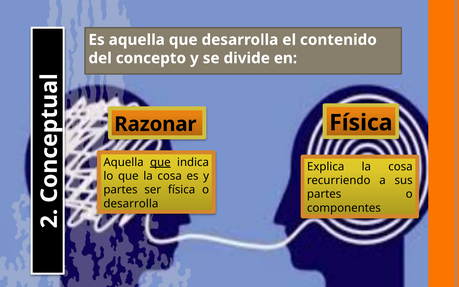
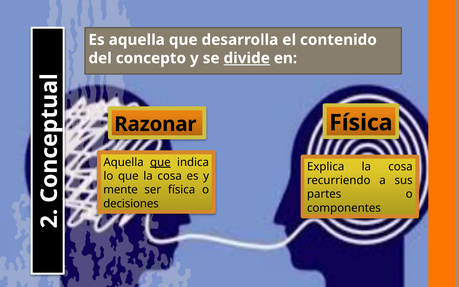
divide underline: none -> present
partes at (120, 190): partes -> mente
desarrolla at (131, 203): desarrolla -> decisiones
